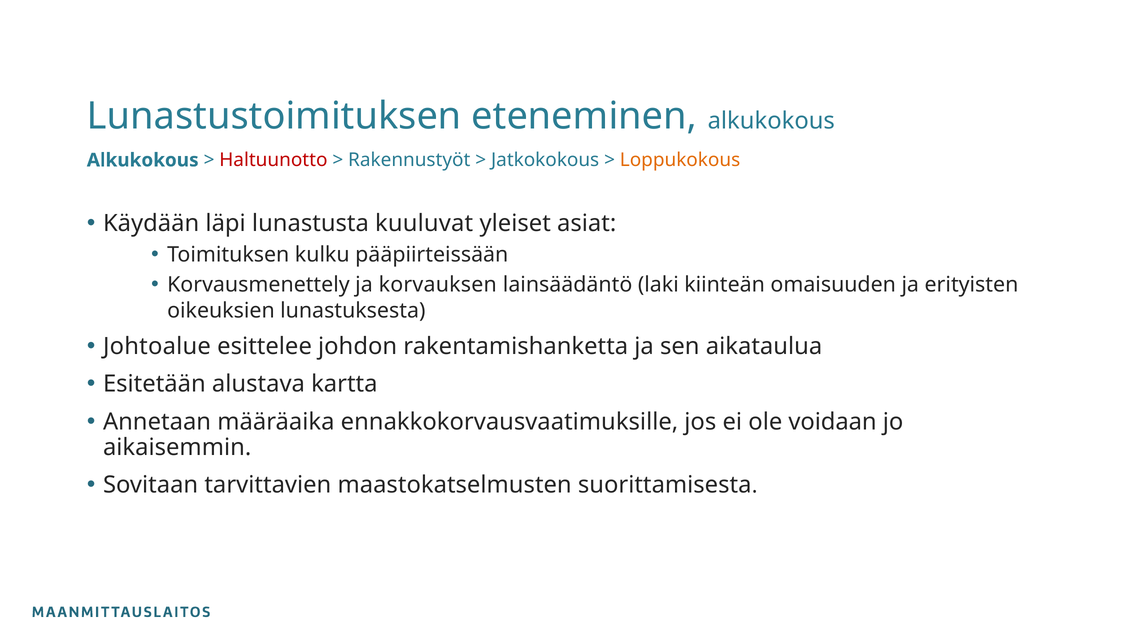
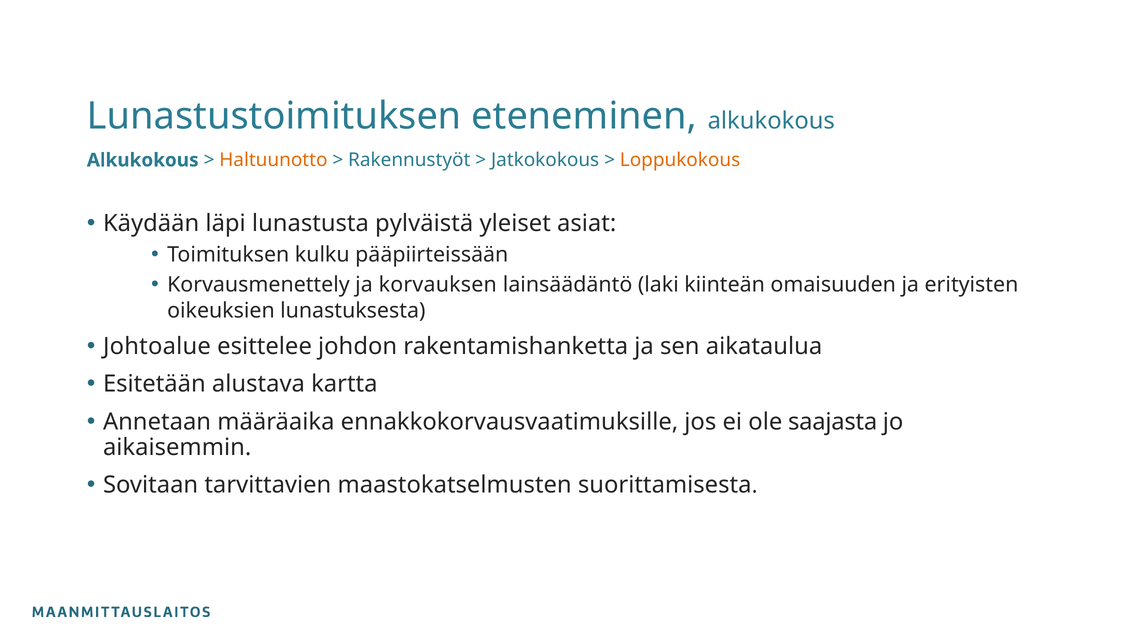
Haltuunotto colour: red -> orange
kuuluvat: kuuluvat -> pylväistä
voidaan: voidaan -> saajasta
